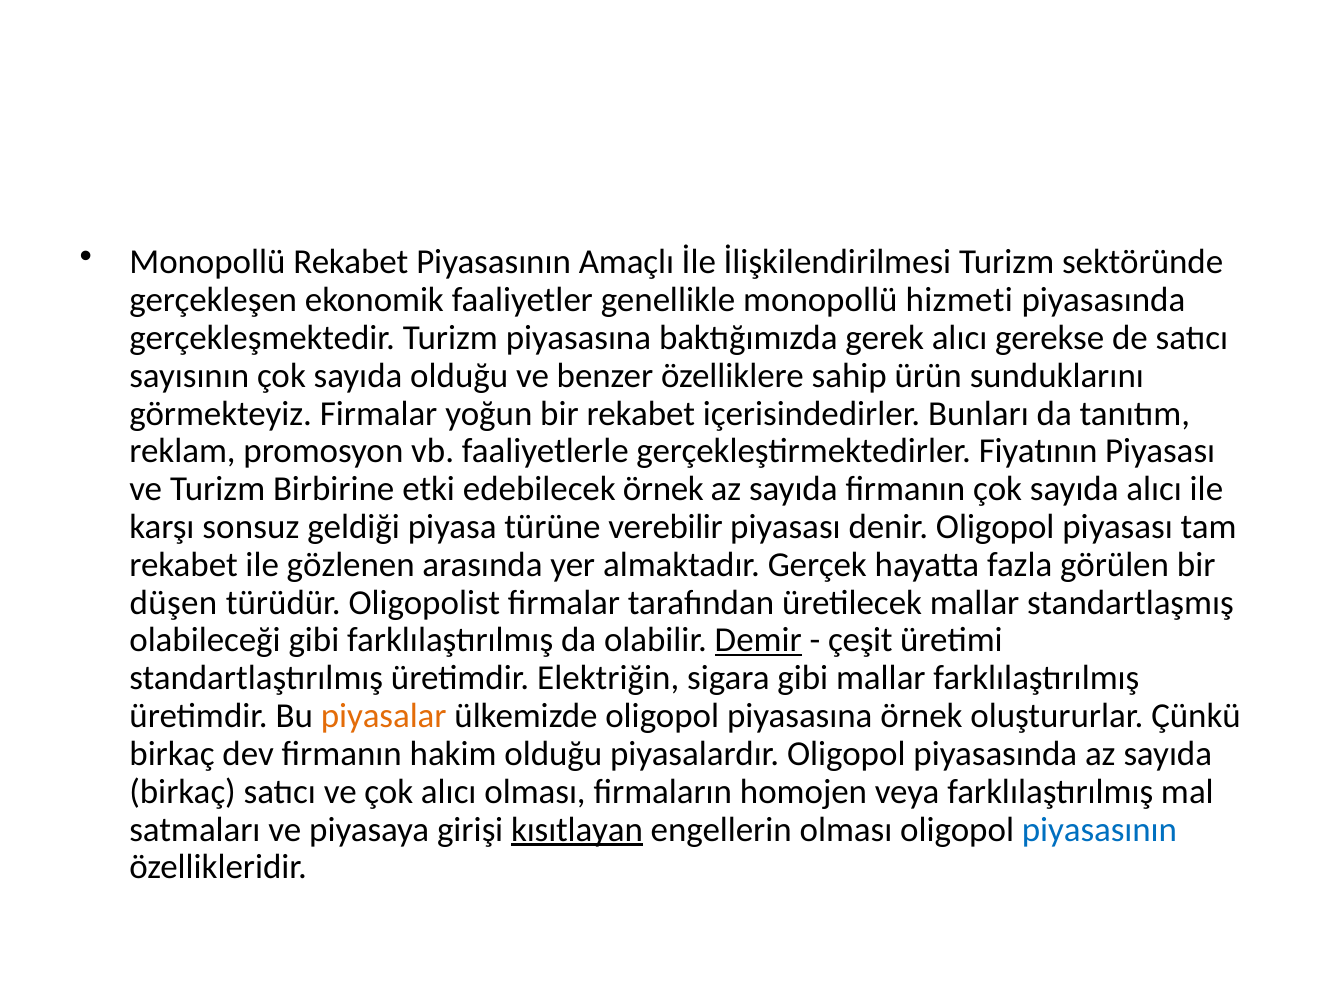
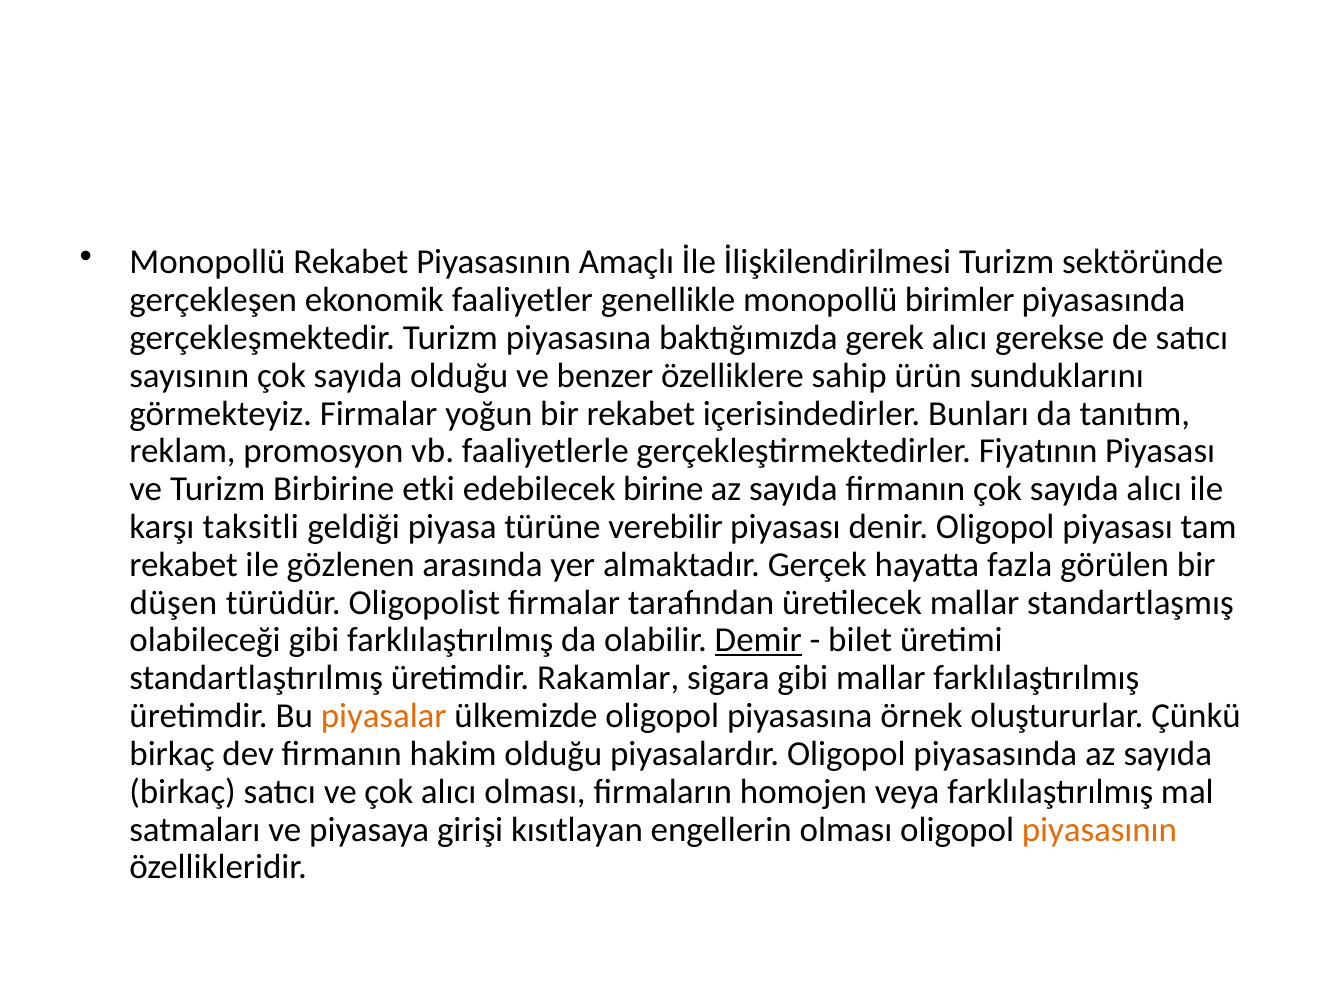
hizmeti: hizmeti -> birimler
edebilecek örnek: örnek -> birine
sonsuz: sonsuz -> taksitli
çeşit: çeşit -> bilet
Elektriğin: Elektriğin -> Rakamlar
kısıtlayan underline: present -> none
piyasasının at (1099, 830) colour: blue -> orange
